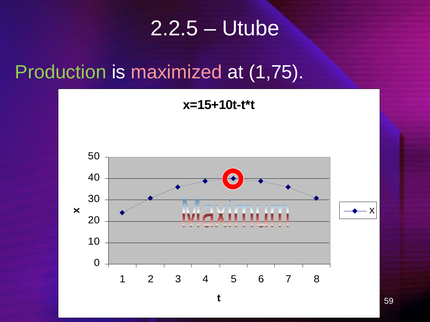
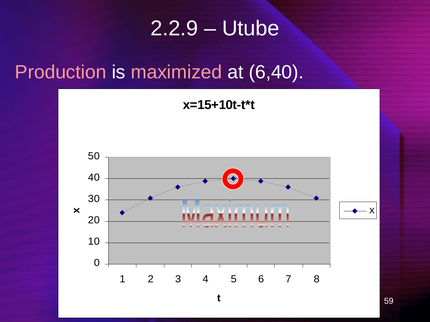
2.2.5: 2.2.5 -> 2.2.9
Production colour: light green -> pink
1,75: 1,75 -> 6,40
